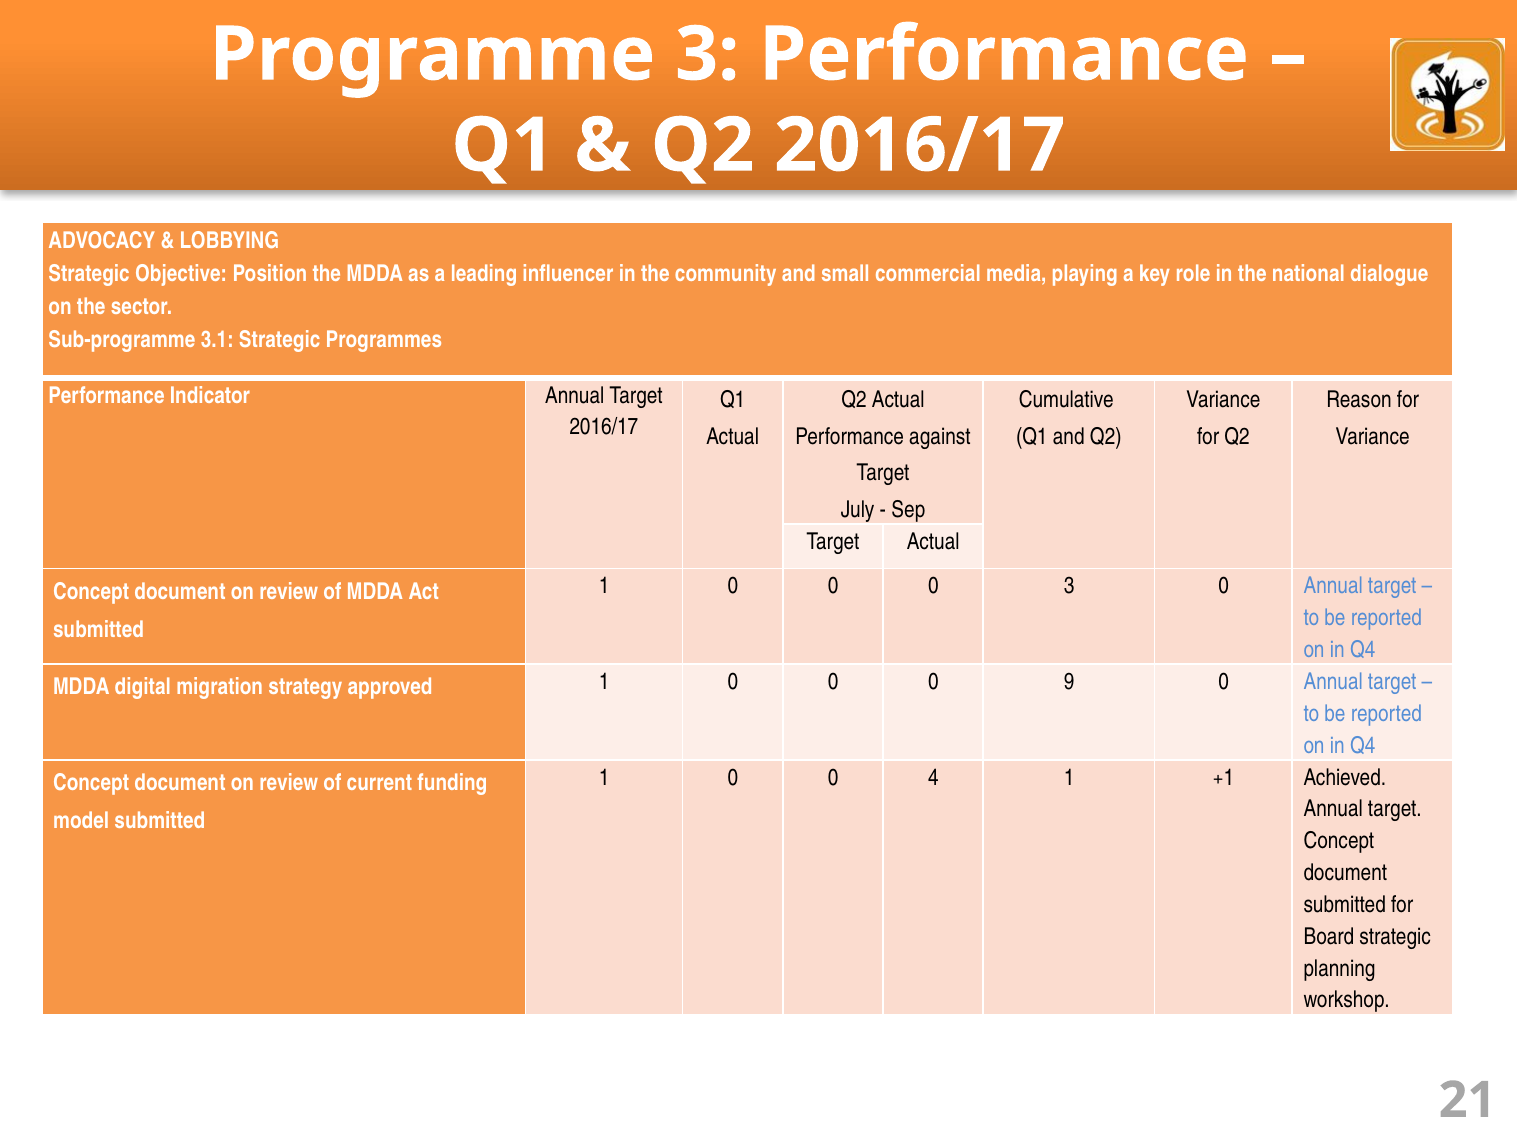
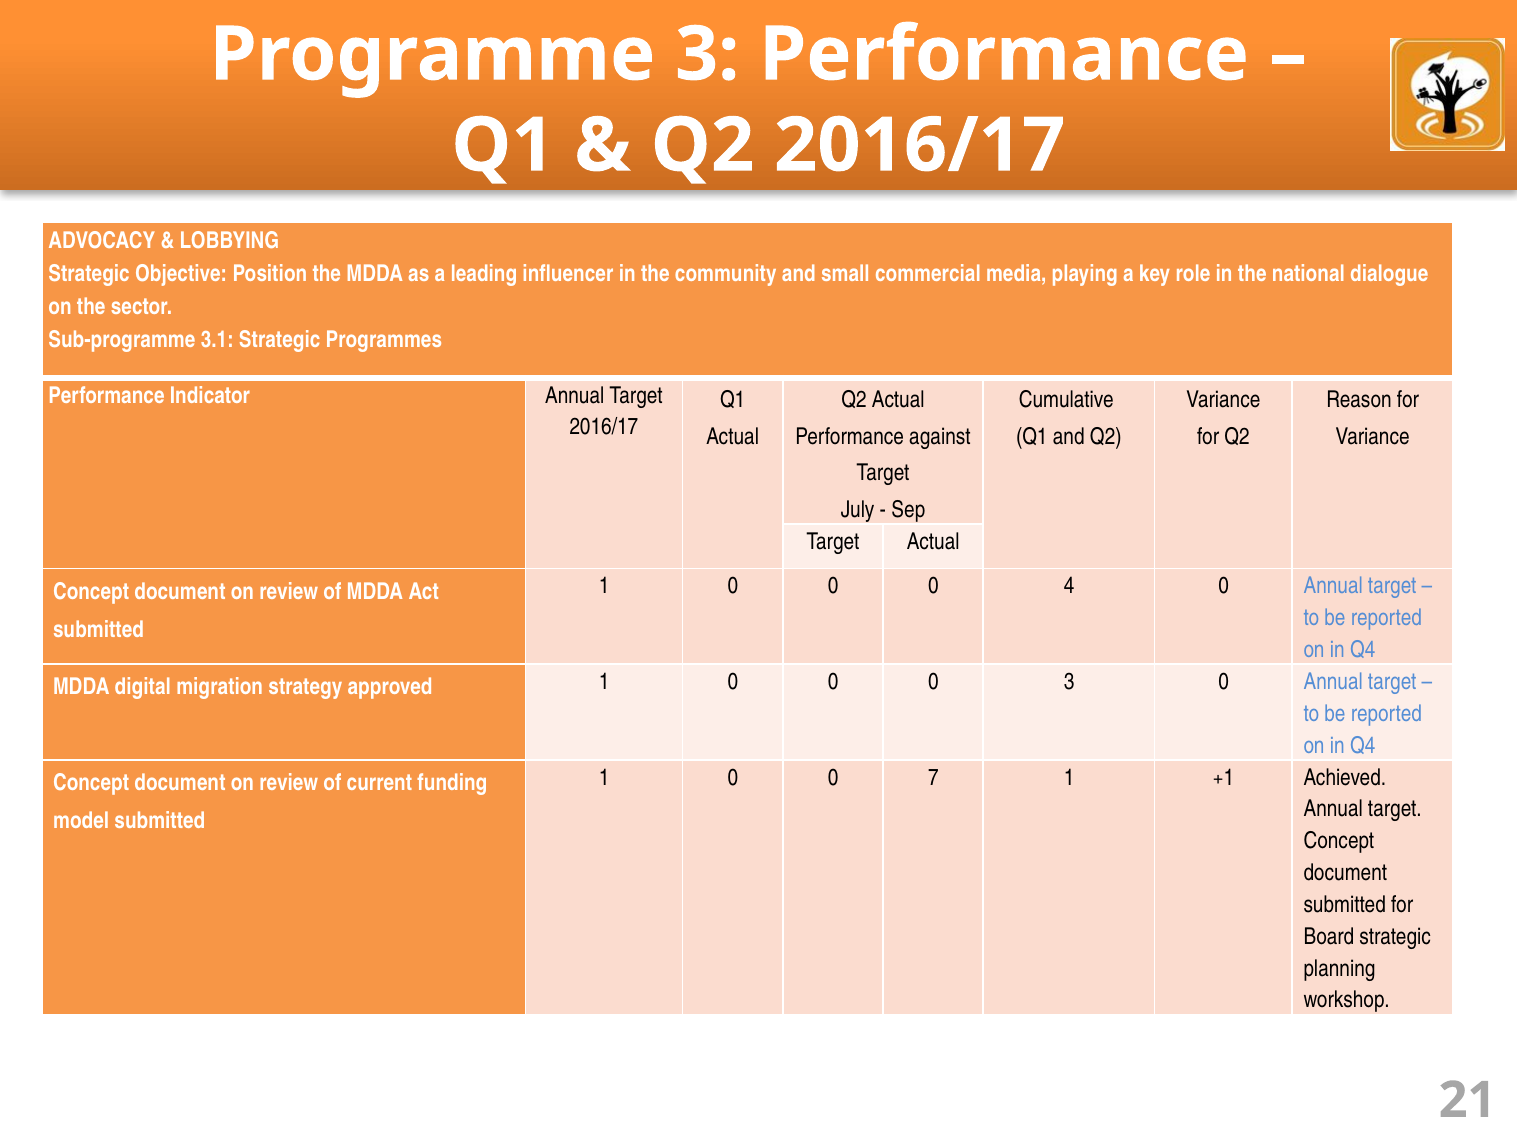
0 3: 3 -> 4
0 9: 9 -> 3
4: 4 -> 7
